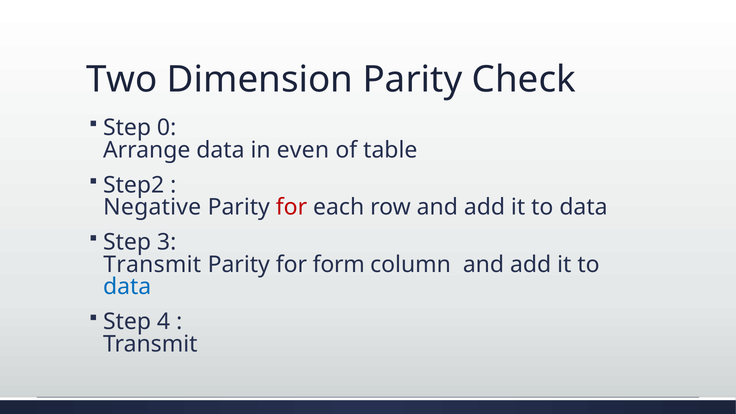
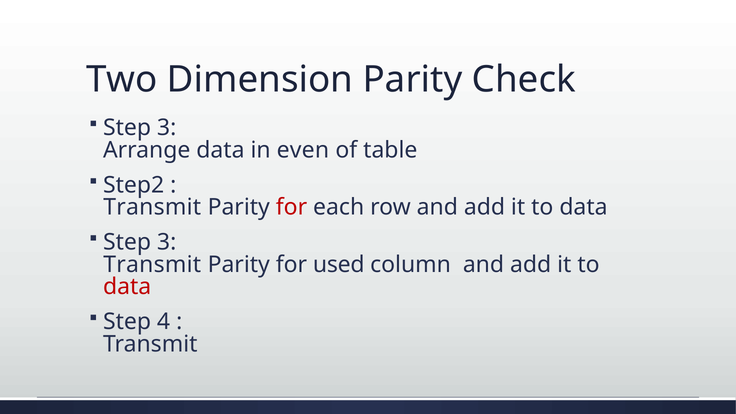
0 at (167, 128): 0 -> 3
Negative at (152, 207): Negative -> Transmit
form: form -> used
data at (127, 287) colour: blue -> red
